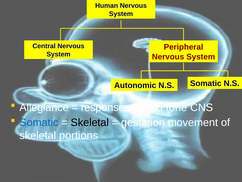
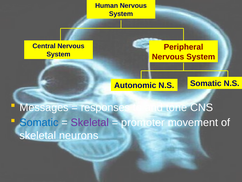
Allegiance: Allegiance -> Messages
Skeletal at (90, 122) colour: black -> purple
gestation: gestation -> promoter
portions: portions -> neurons
